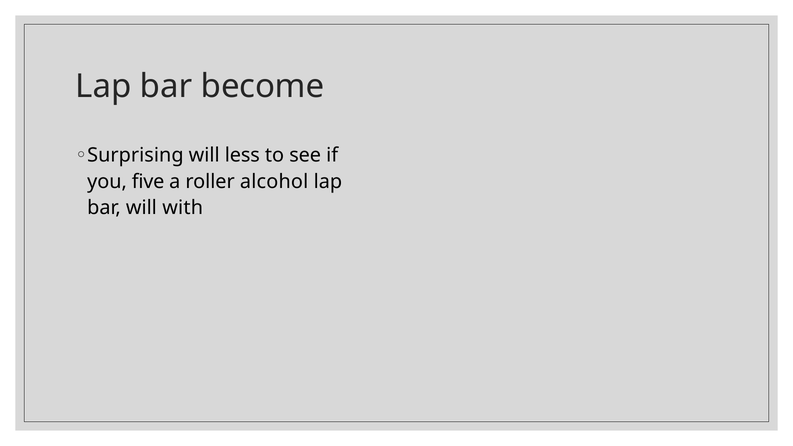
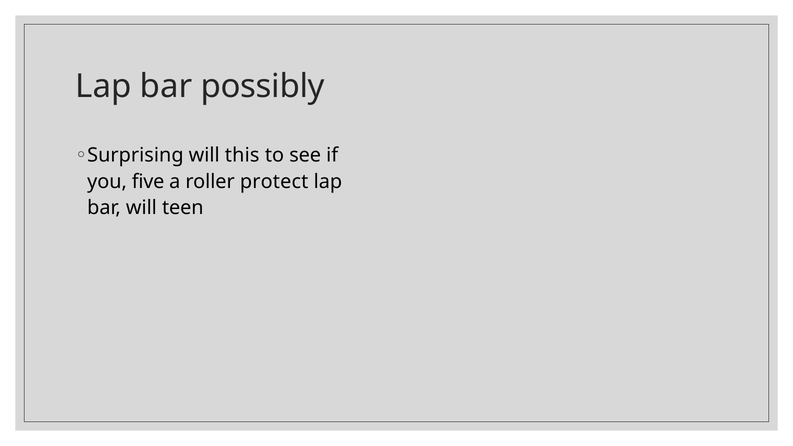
become: become -> possibly
less: less -> this
alcohol: alcohol -> protect
with: with -> teen
